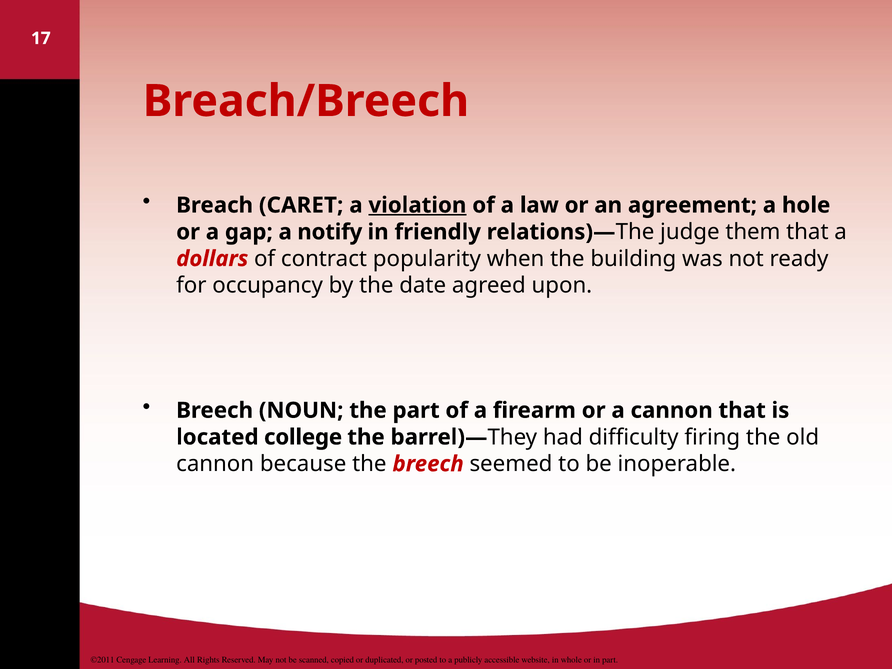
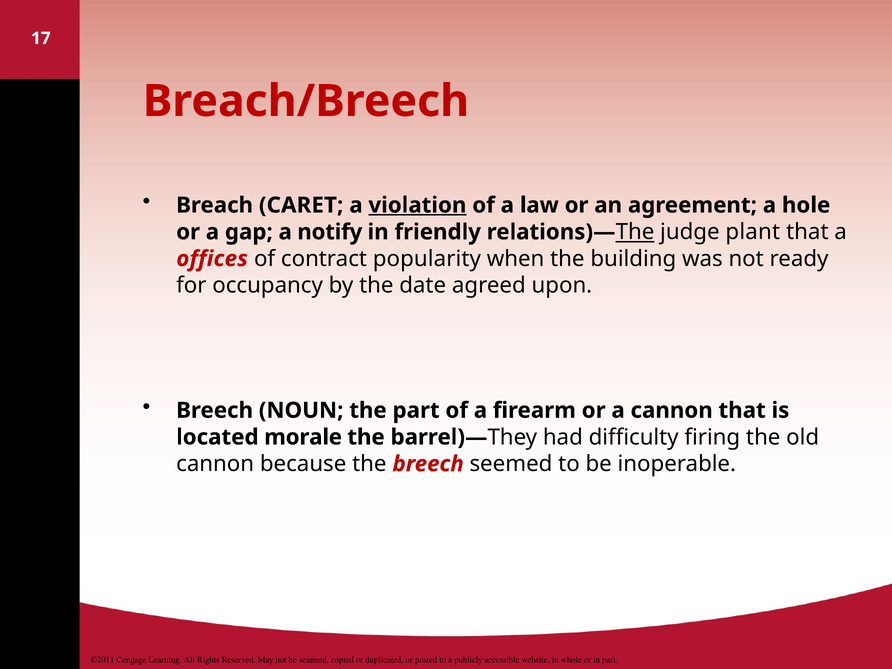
The at (635, 232) underline: none -> present
them: them -> plant
dollars: dollars -> offices
college: college -> morale
